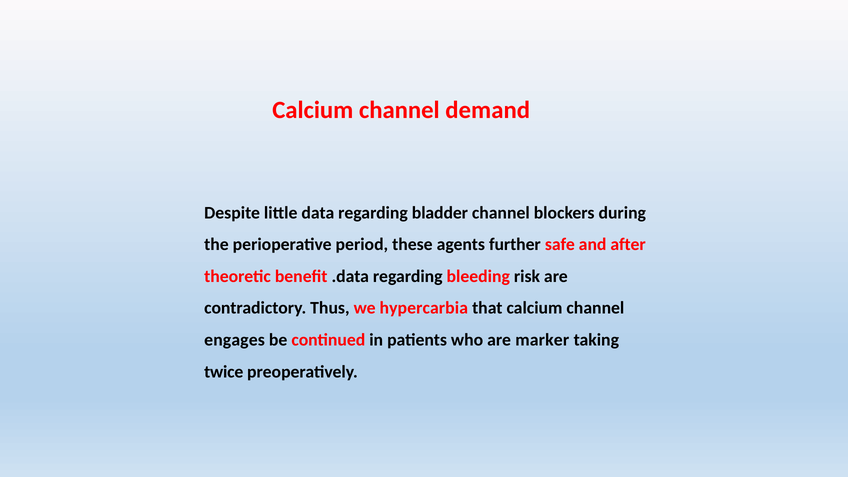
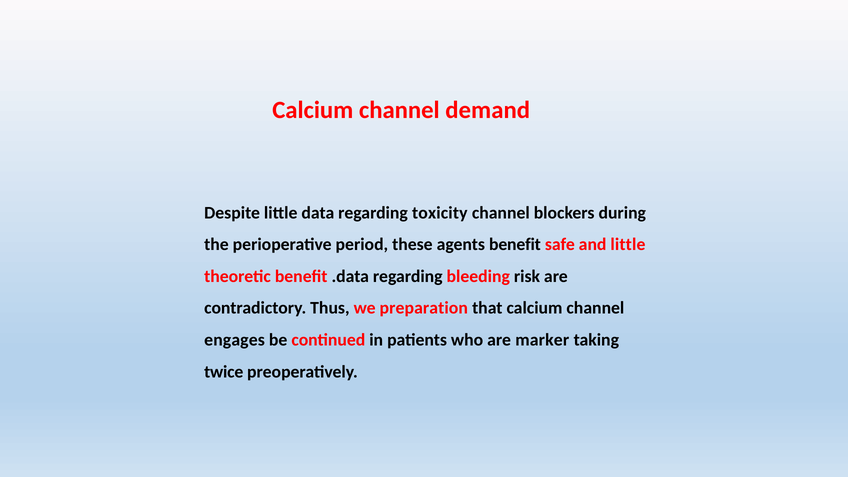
bladder: bladder -> toxicity
agents further: further -> benefit
and after: after -> little
hypercarbia: hypercarbia -> preparation
